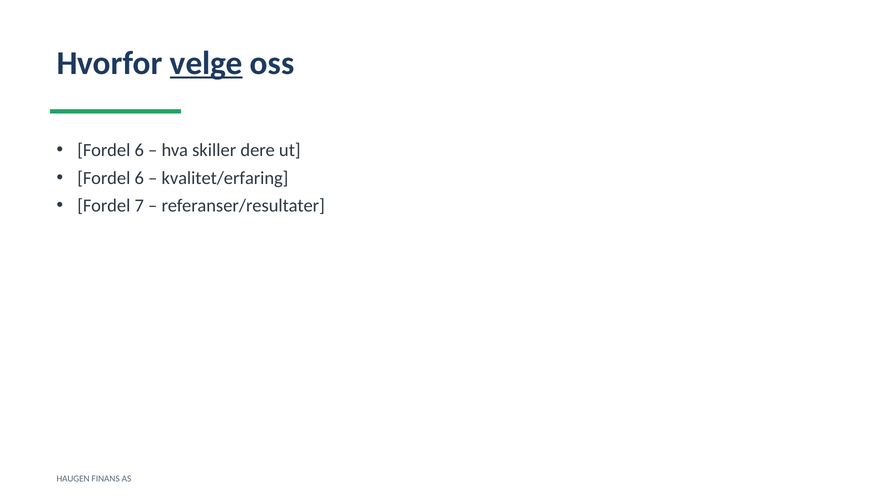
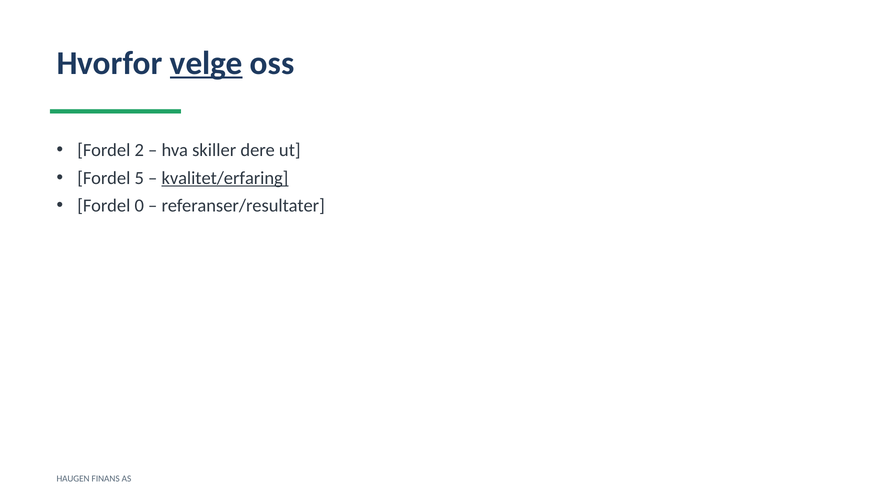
6 at (139, 150): 6 -> 2
6 at (139, 178): 6 -> 5
kvalitet/erfaring underline: none -> present
7: 7 -> 0
